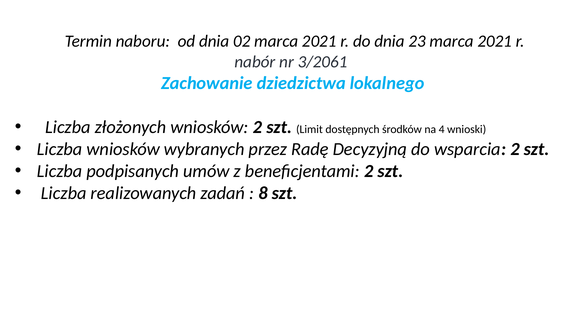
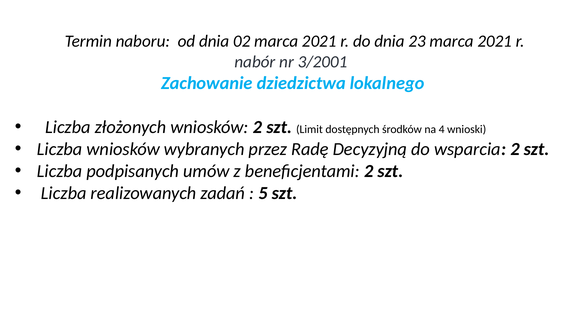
3/2061: 3/2061 -> 3/2001
8: 8 -> 5
